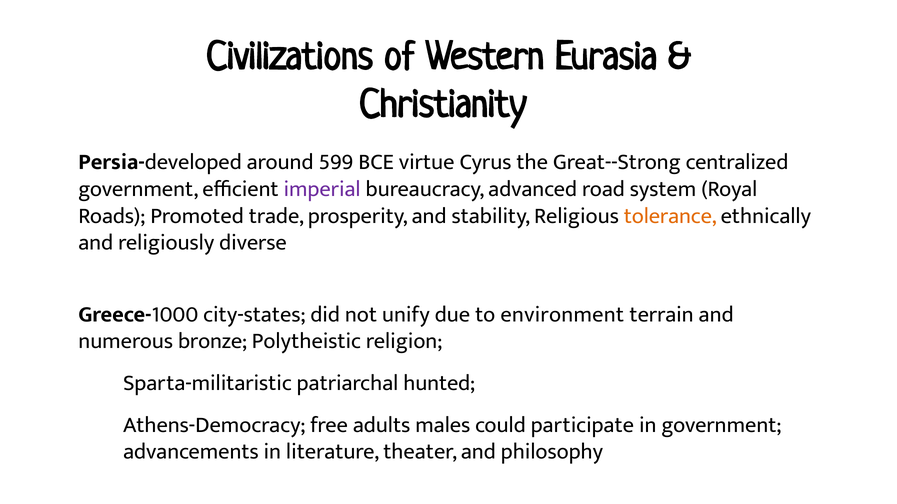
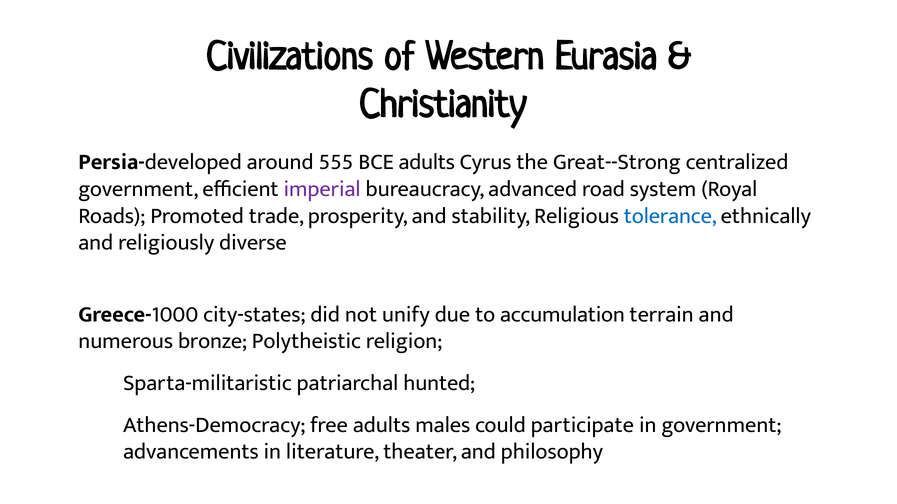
599: 599 -> 555
BCE virtue: virtue -> adults
tolerance colour: orange -> blue
environment: environment -> accumulation
